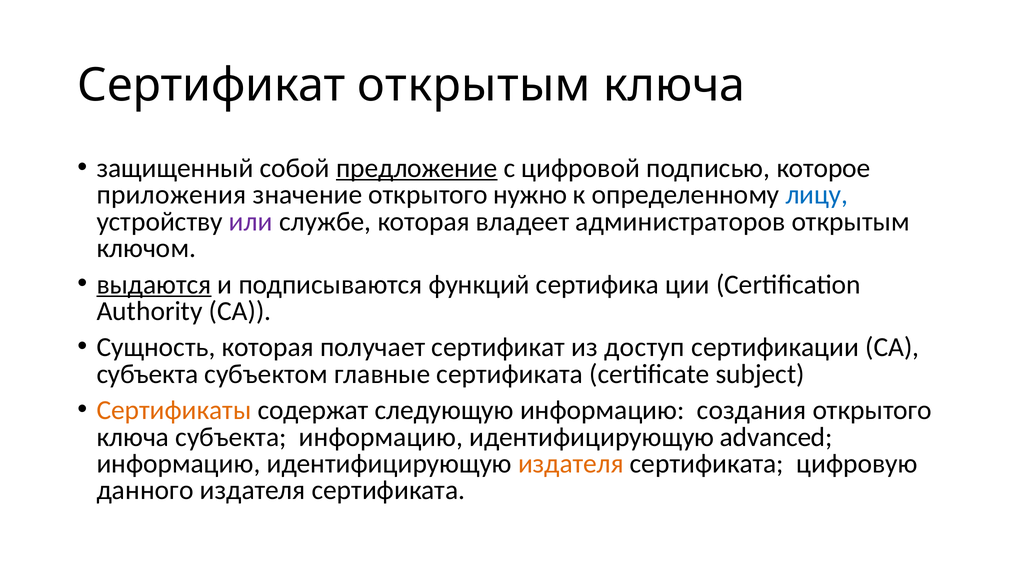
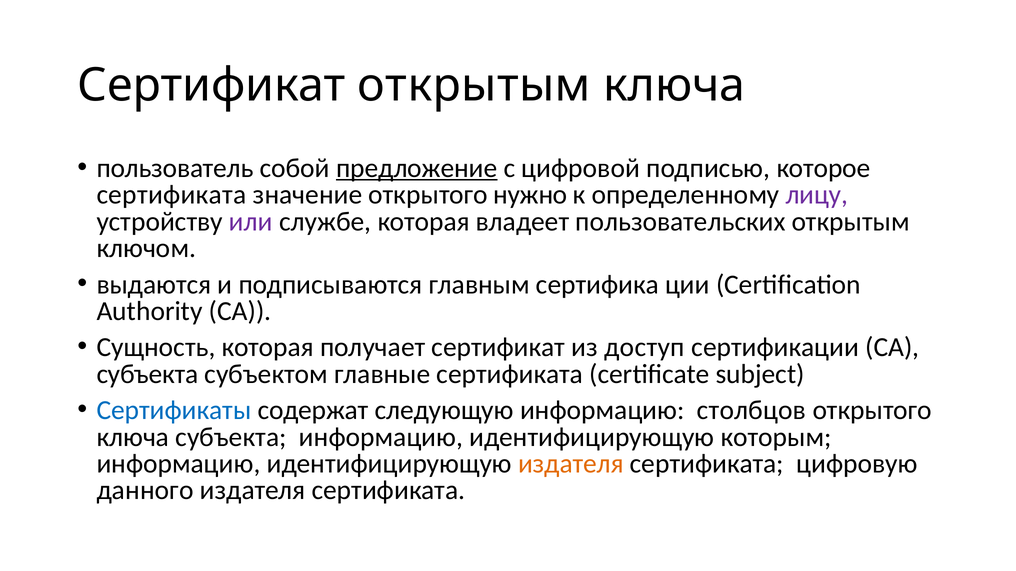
защищенный: защищенный -> пользователь
приложения at (171, 195): приложения -> сертификата
лицу colour: blue -> purple
администраторов: администраторов -> пользовательских
выдаются underline: present -> none
функций: функций -> главным
Сертификаты colour: orange -> blue
создания: создания -> столбцов
advanced: advanced -> которым
